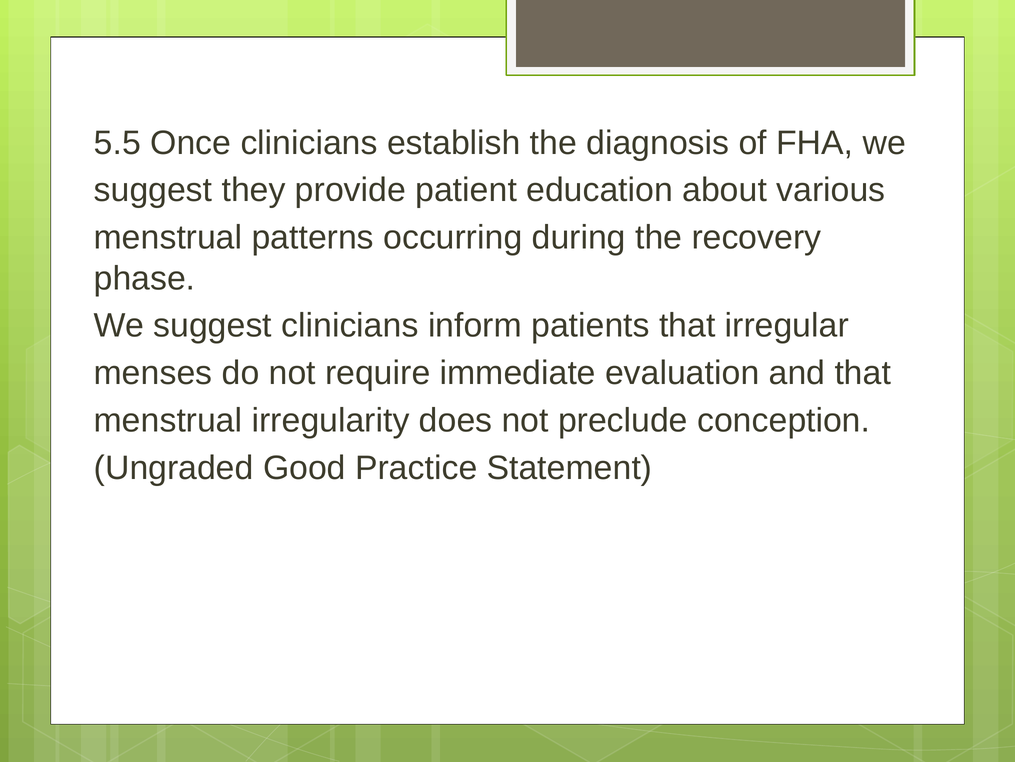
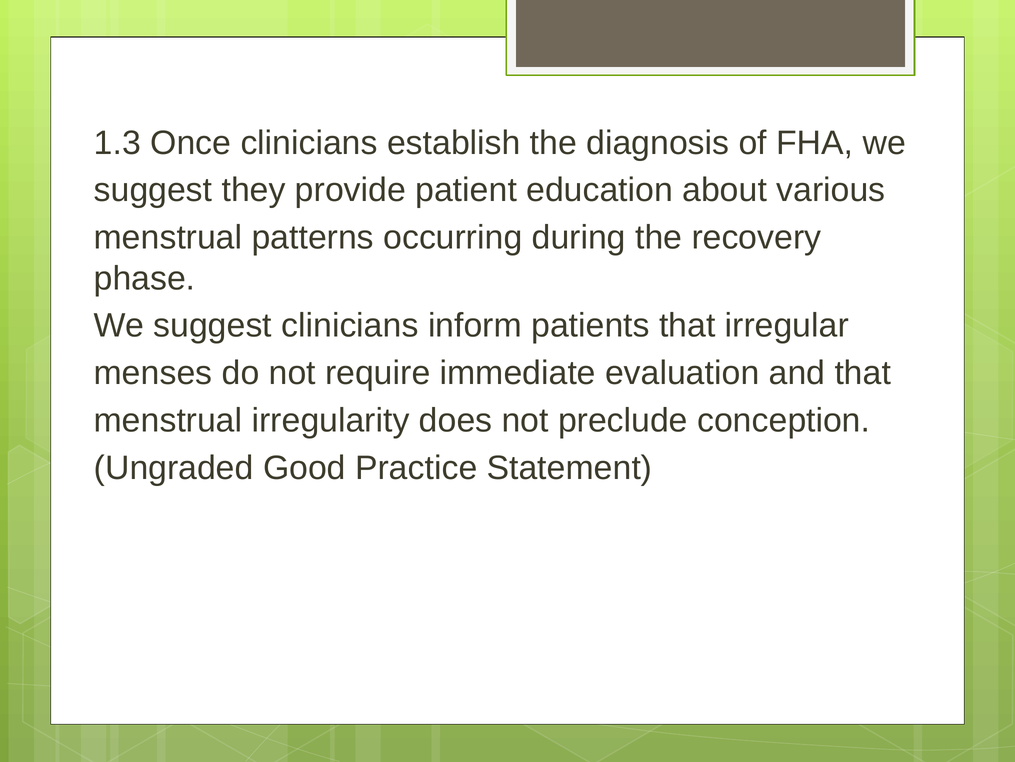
5.5: 5.5 -> 1.3
